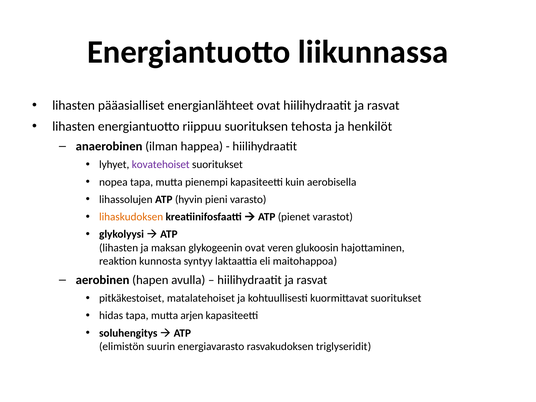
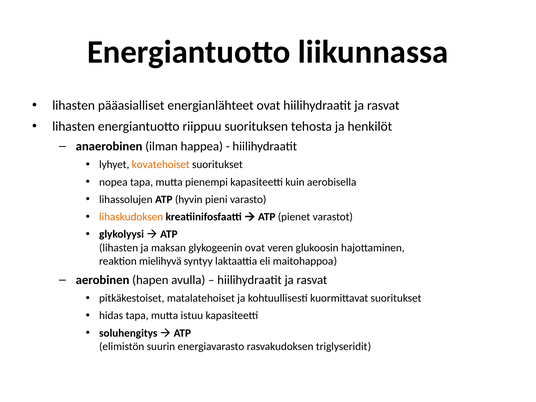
kovatehoiset colour: purple -> orange
kunnosta: kunnosta -> mielihyvä
arjen: arjen -> istuu
